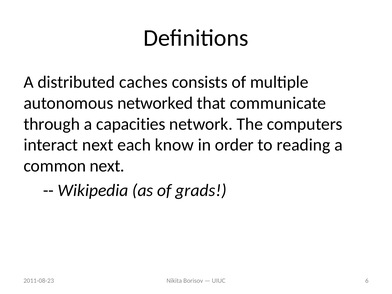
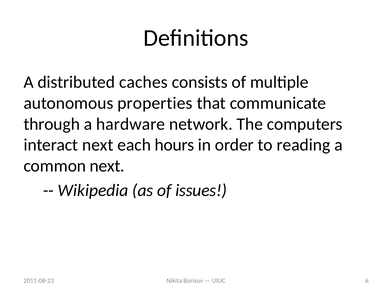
networked: networked -> properties
capacities: capacities -> hardware
know: know -> hours
grads: grads -> issues
